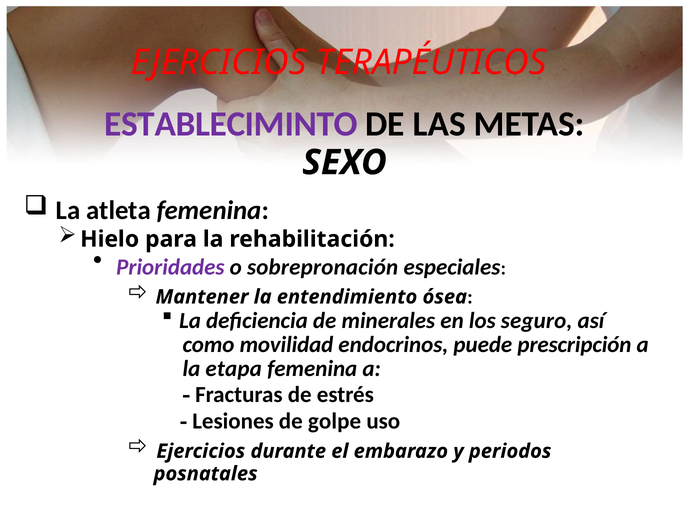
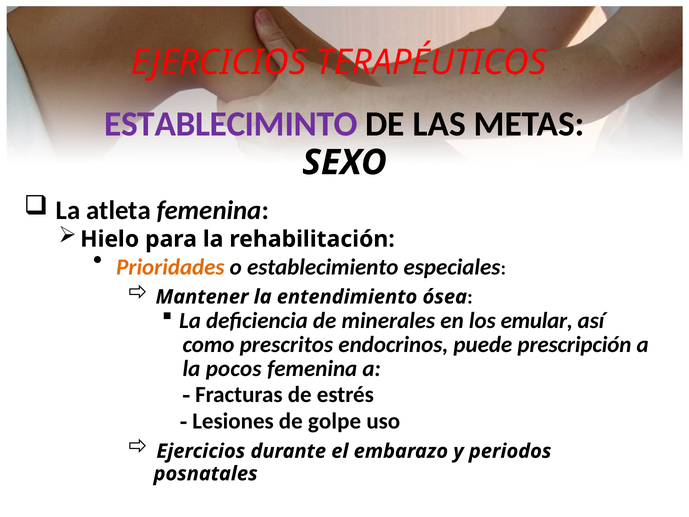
Prioridades colour: purple -> orange
sobrepronación: sobrepronación -> establecimiento
seguro: seguro -> emular
movilidad: movilidad -> prescritos
etapa: etapa -> pocos
